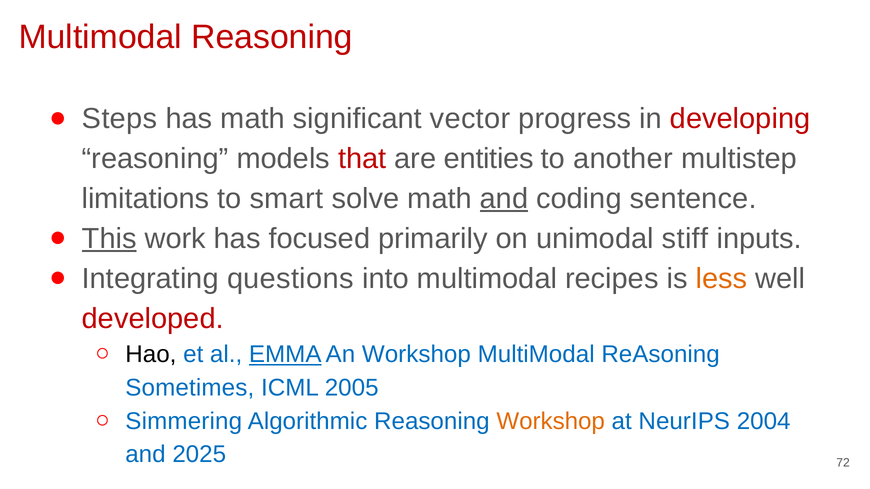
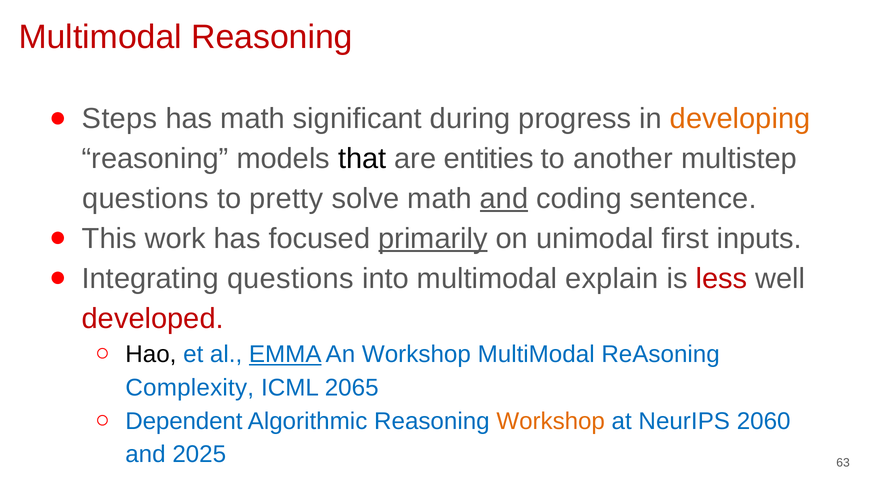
vector: vector -> during
developing colour: red -> orange
that colour: red -> black
limitations at (146, 199): limitations -> questions
smart: smart -> pretty
This underline: present -> none
primarily underline: none -> present
stiff: stiff -> first
recipes: recipes -> explain
less colour: orange -> red
Sometimes: Sometimes -> Complexity
2005: 2005 -> 2065
Simmering: Simmering -> Dependent
2004: 2004 -> 2060
72: 72 -> 63
